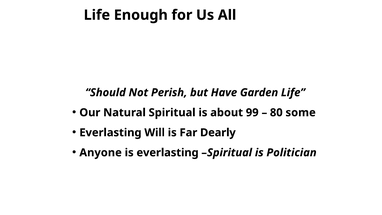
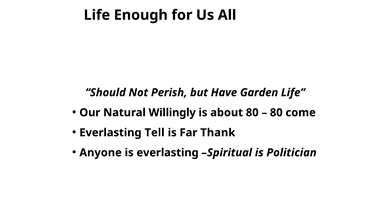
Natural Spiritual: Spiritual -> Willingly
about 99: 99 -> 80
some: some -> come
Will: Will -> Tell
Dearly: Dearly -> Thank
